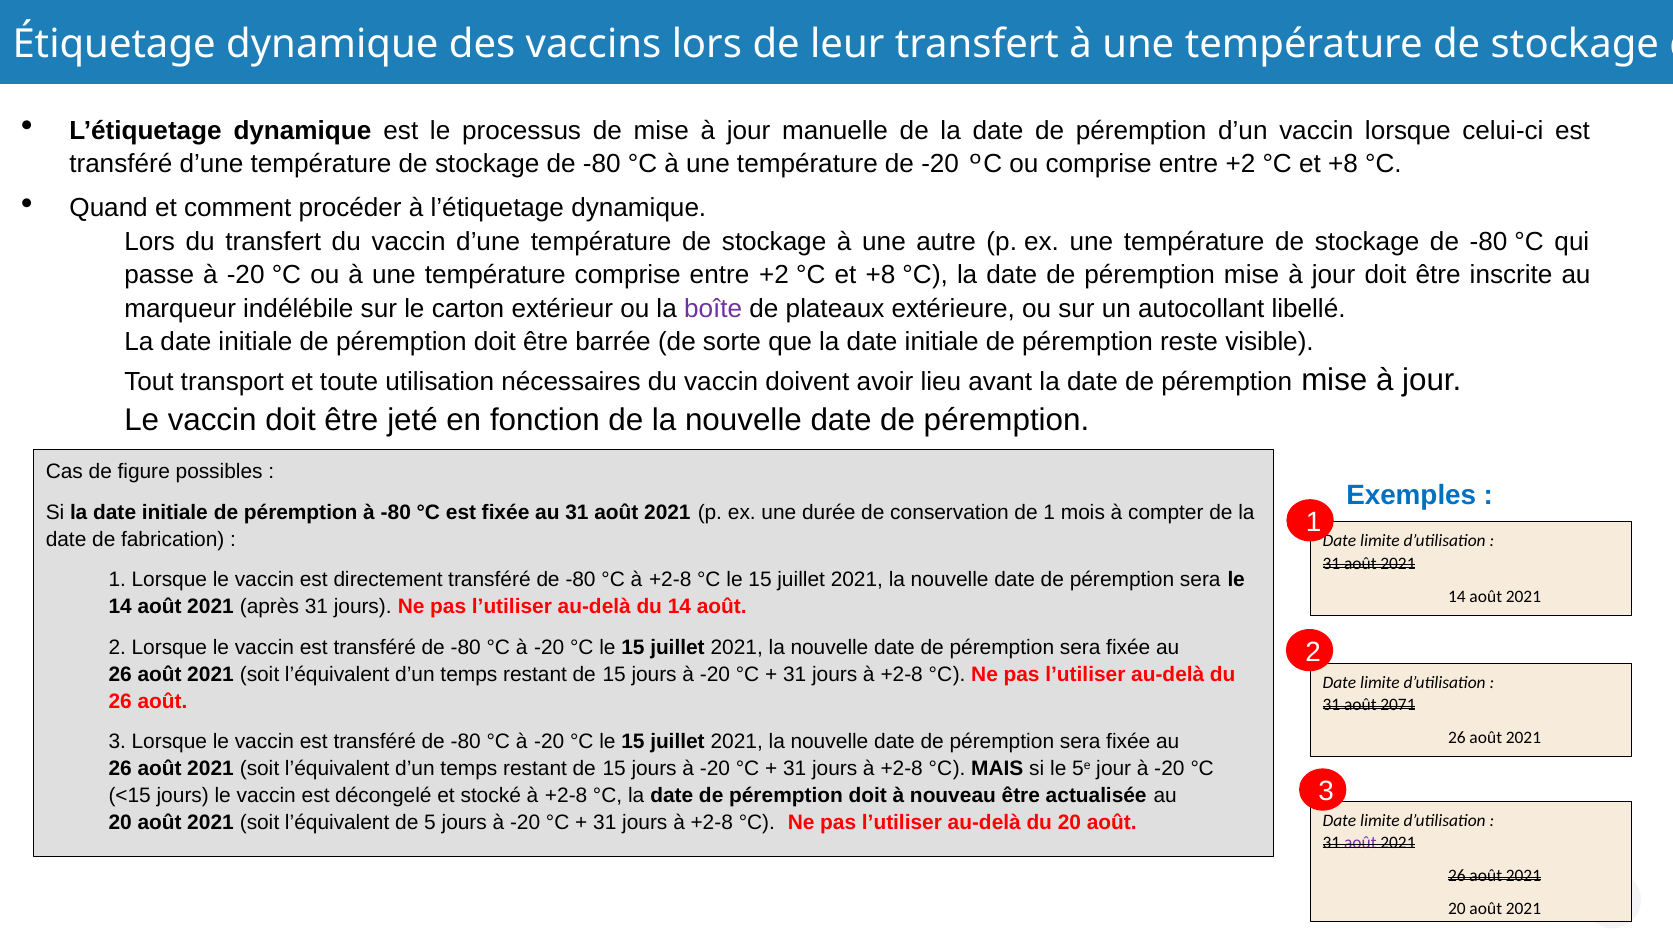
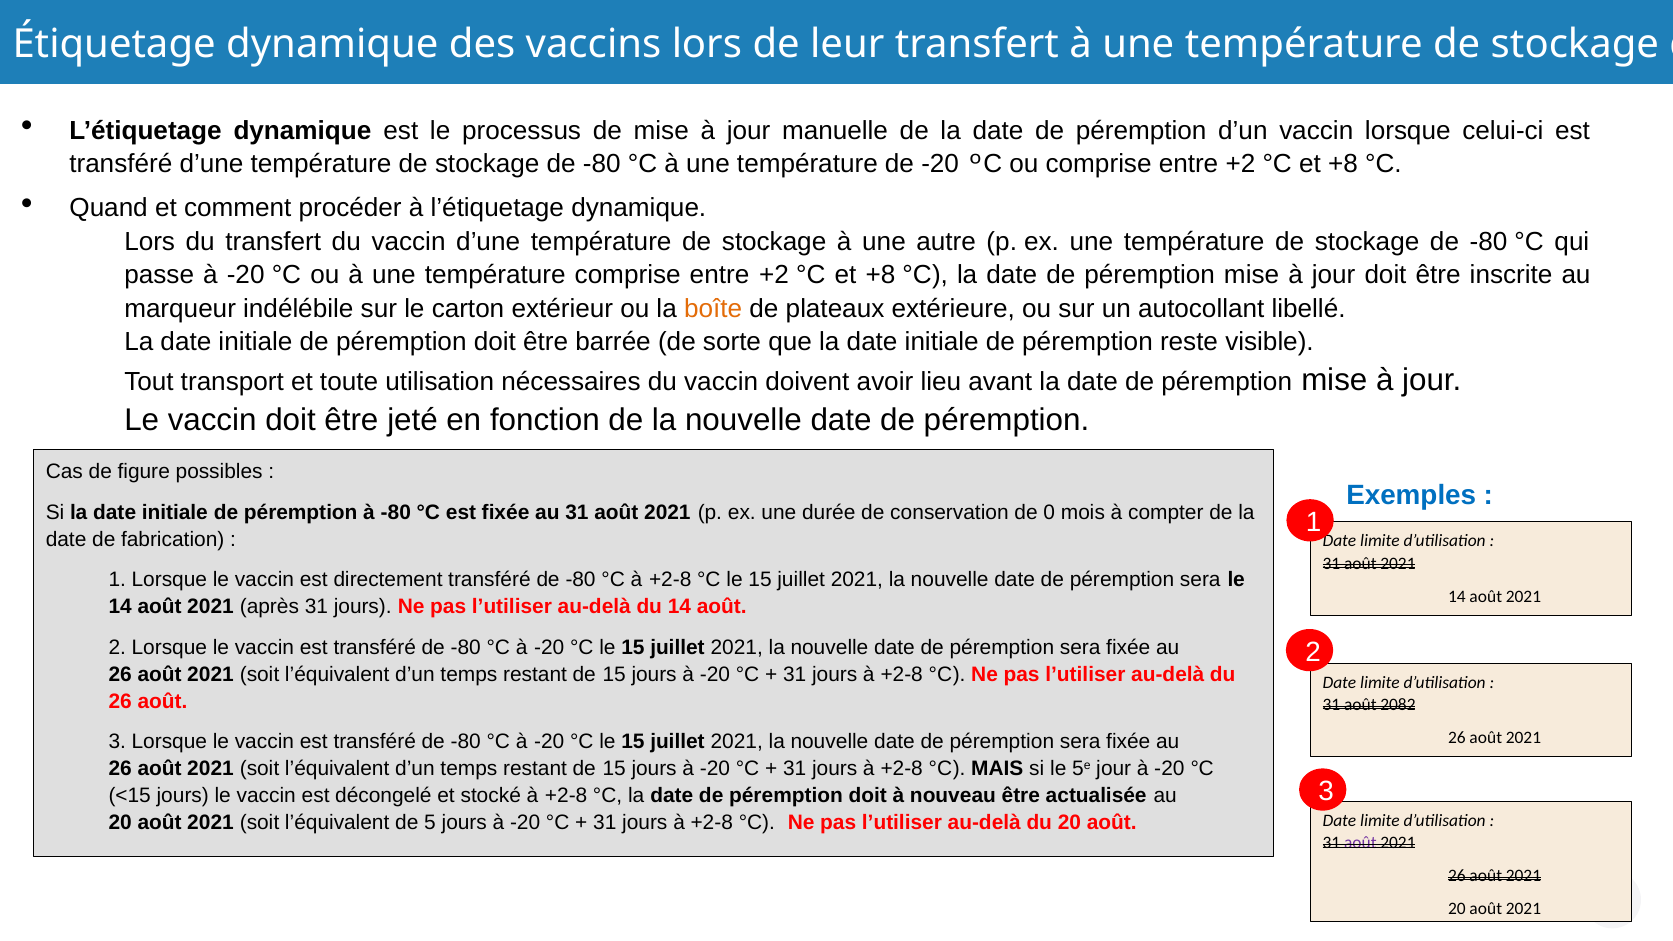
boîte colour: purple -> orange
de 1: 1 -> 0
2071: 2071 -> 2082
